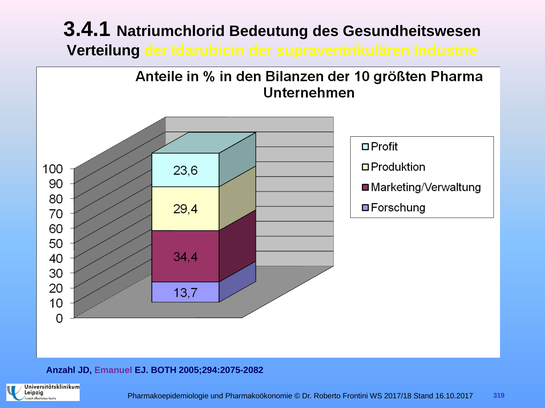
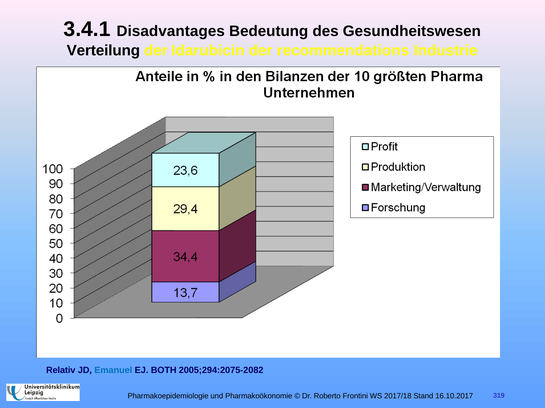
Natriumchlorid: Natriumchlorid -> Disadvantages
supraventrikulären: supraventrikulären -> recommendations
Anzahl: Anzahl -> Relativ
Emanuel colour: purple -> blue
